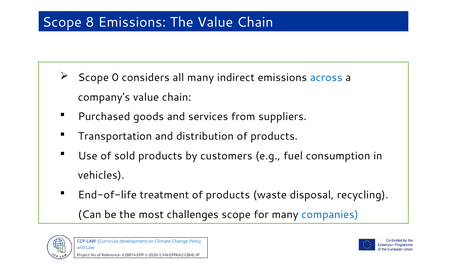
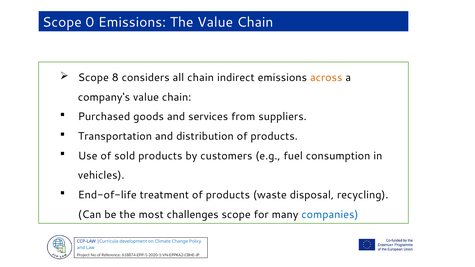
8: 8 -> 0
0: 0 -> 8
all many: many -> chain
across colour: blue -> orange
